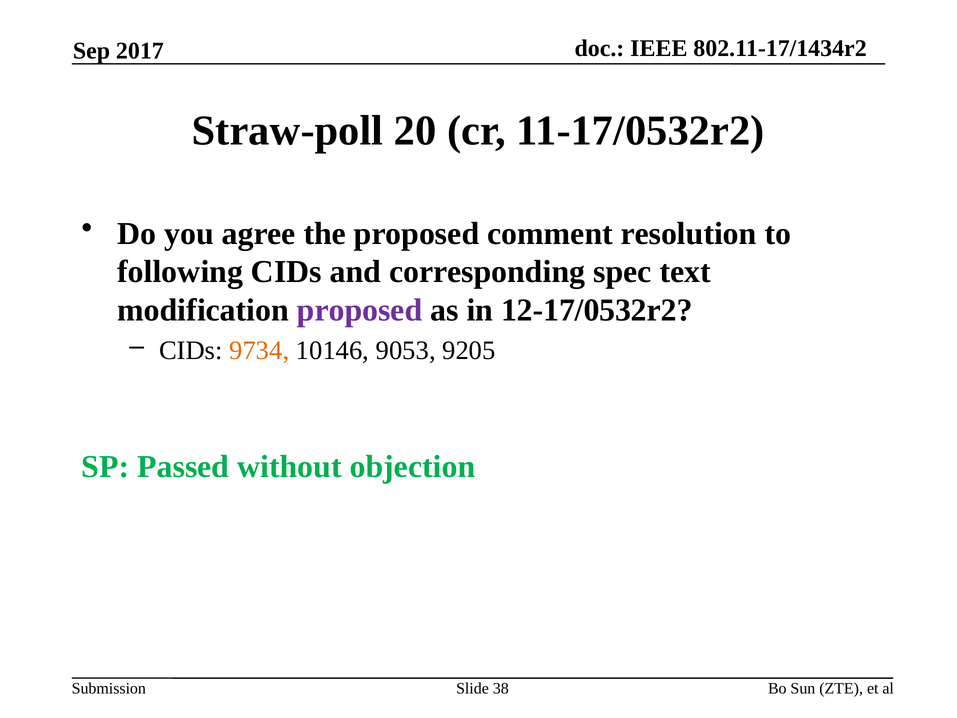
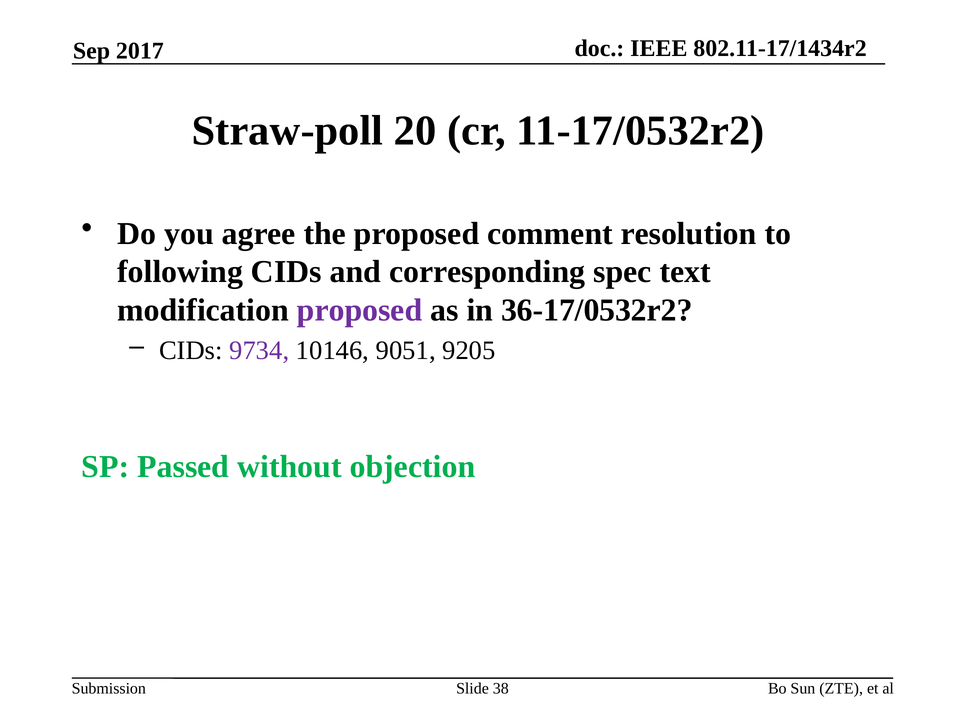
12-17/0532r2: 12-17/0532r2 -> 36-17/0532r2
9734 colour: orange -> purple
9053: 9053 -> 9051
